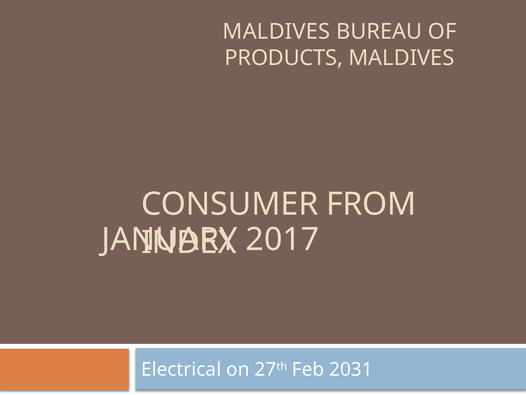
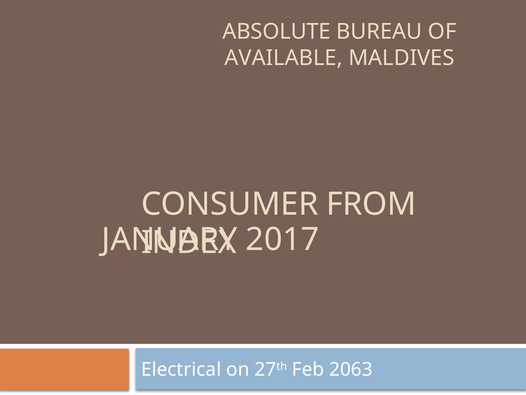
MALDIVES at (276, 31): MALDIVES -> ABSOLUTE
PRODUCTS: PRODUCTS -> AVAILABLE
2031: 2031 -> 2063
